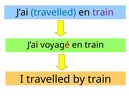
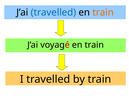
train at (103, 13) colour: purple -> orange
